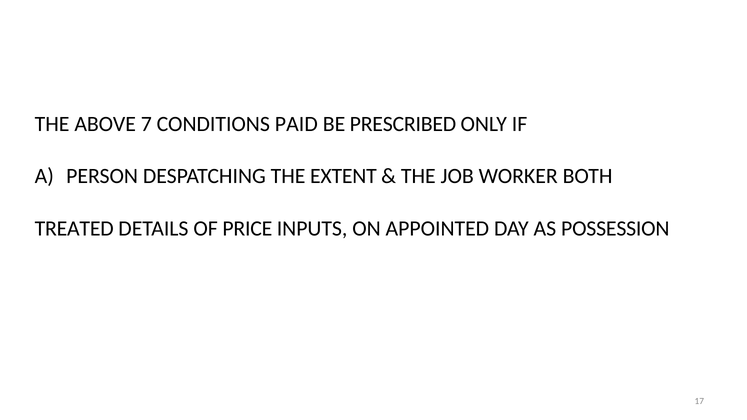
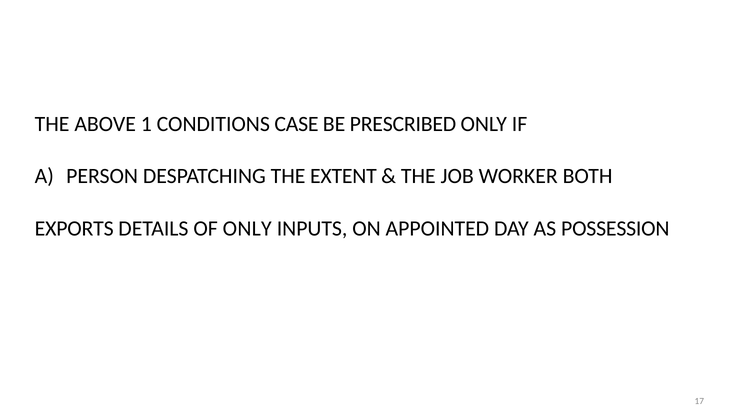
7: 7 -> 1
PAID: PAID -> CASE
TREATED: TREATED -> EXPORTS
OF PRICE: PRICE -> ONLY
